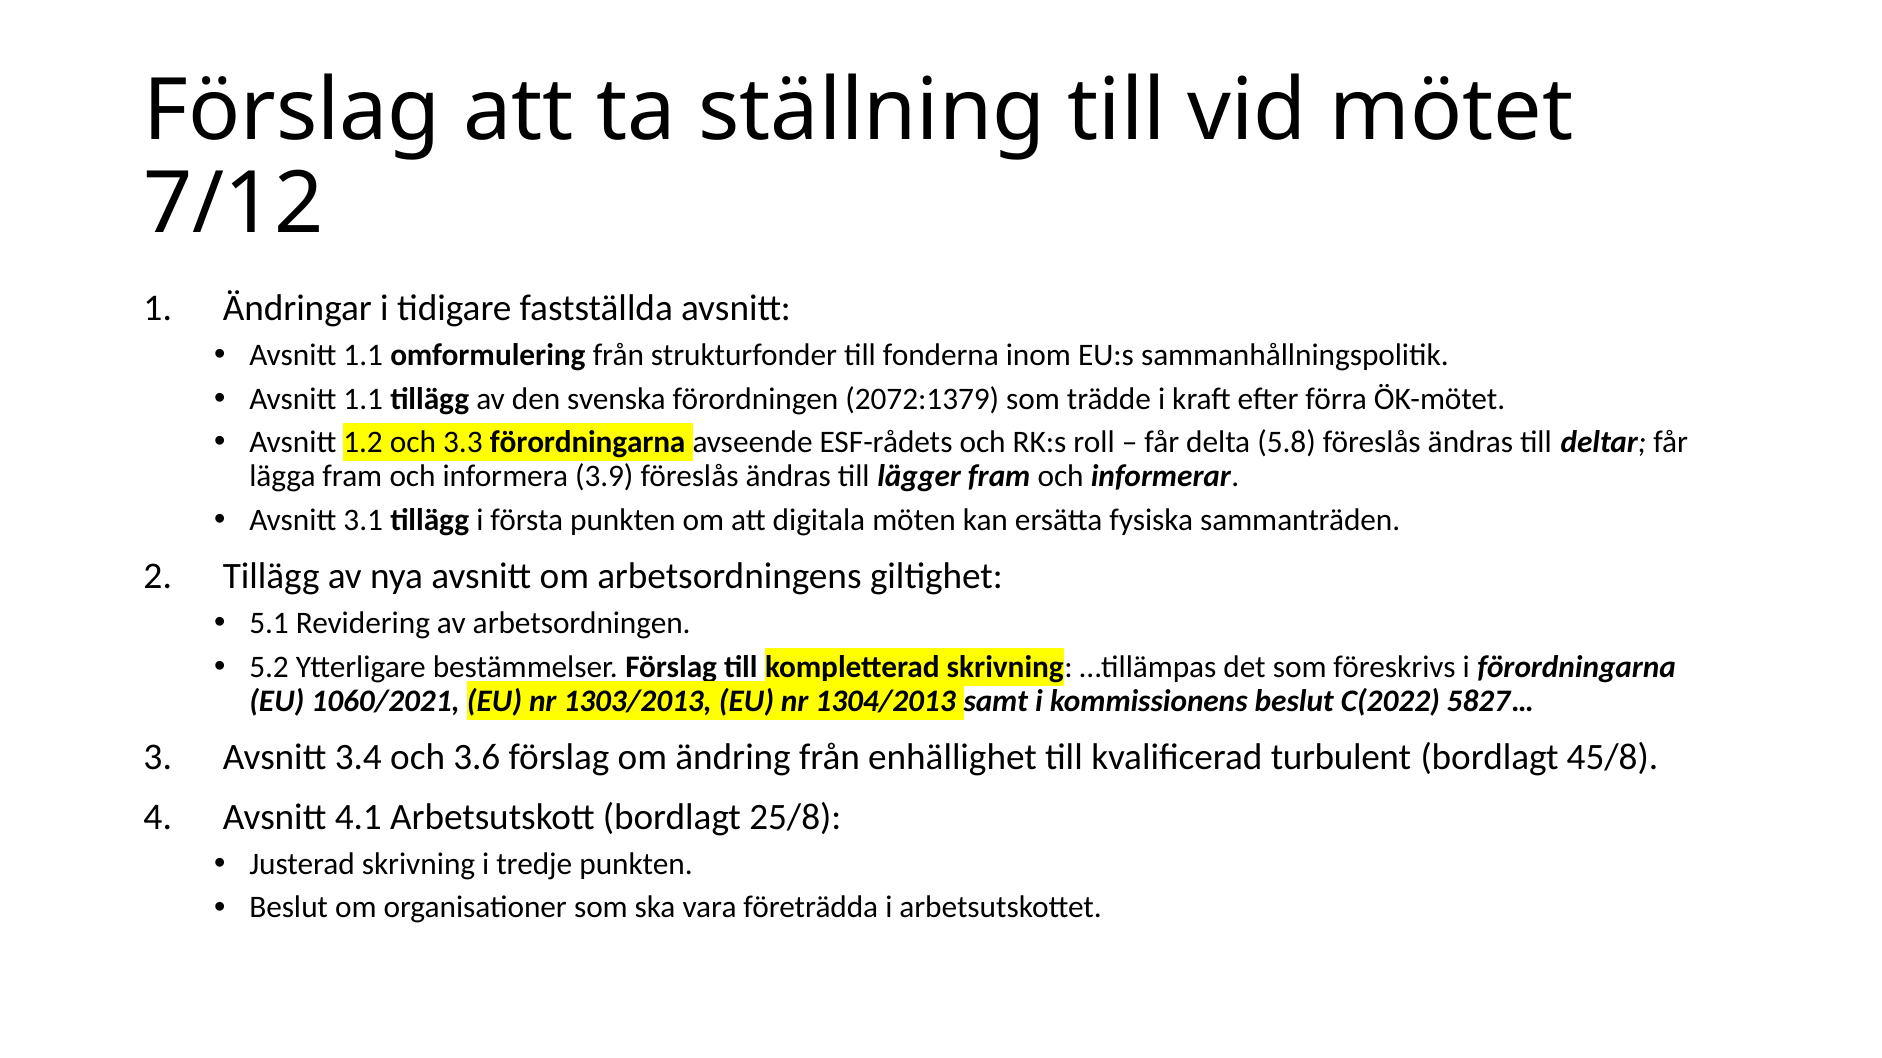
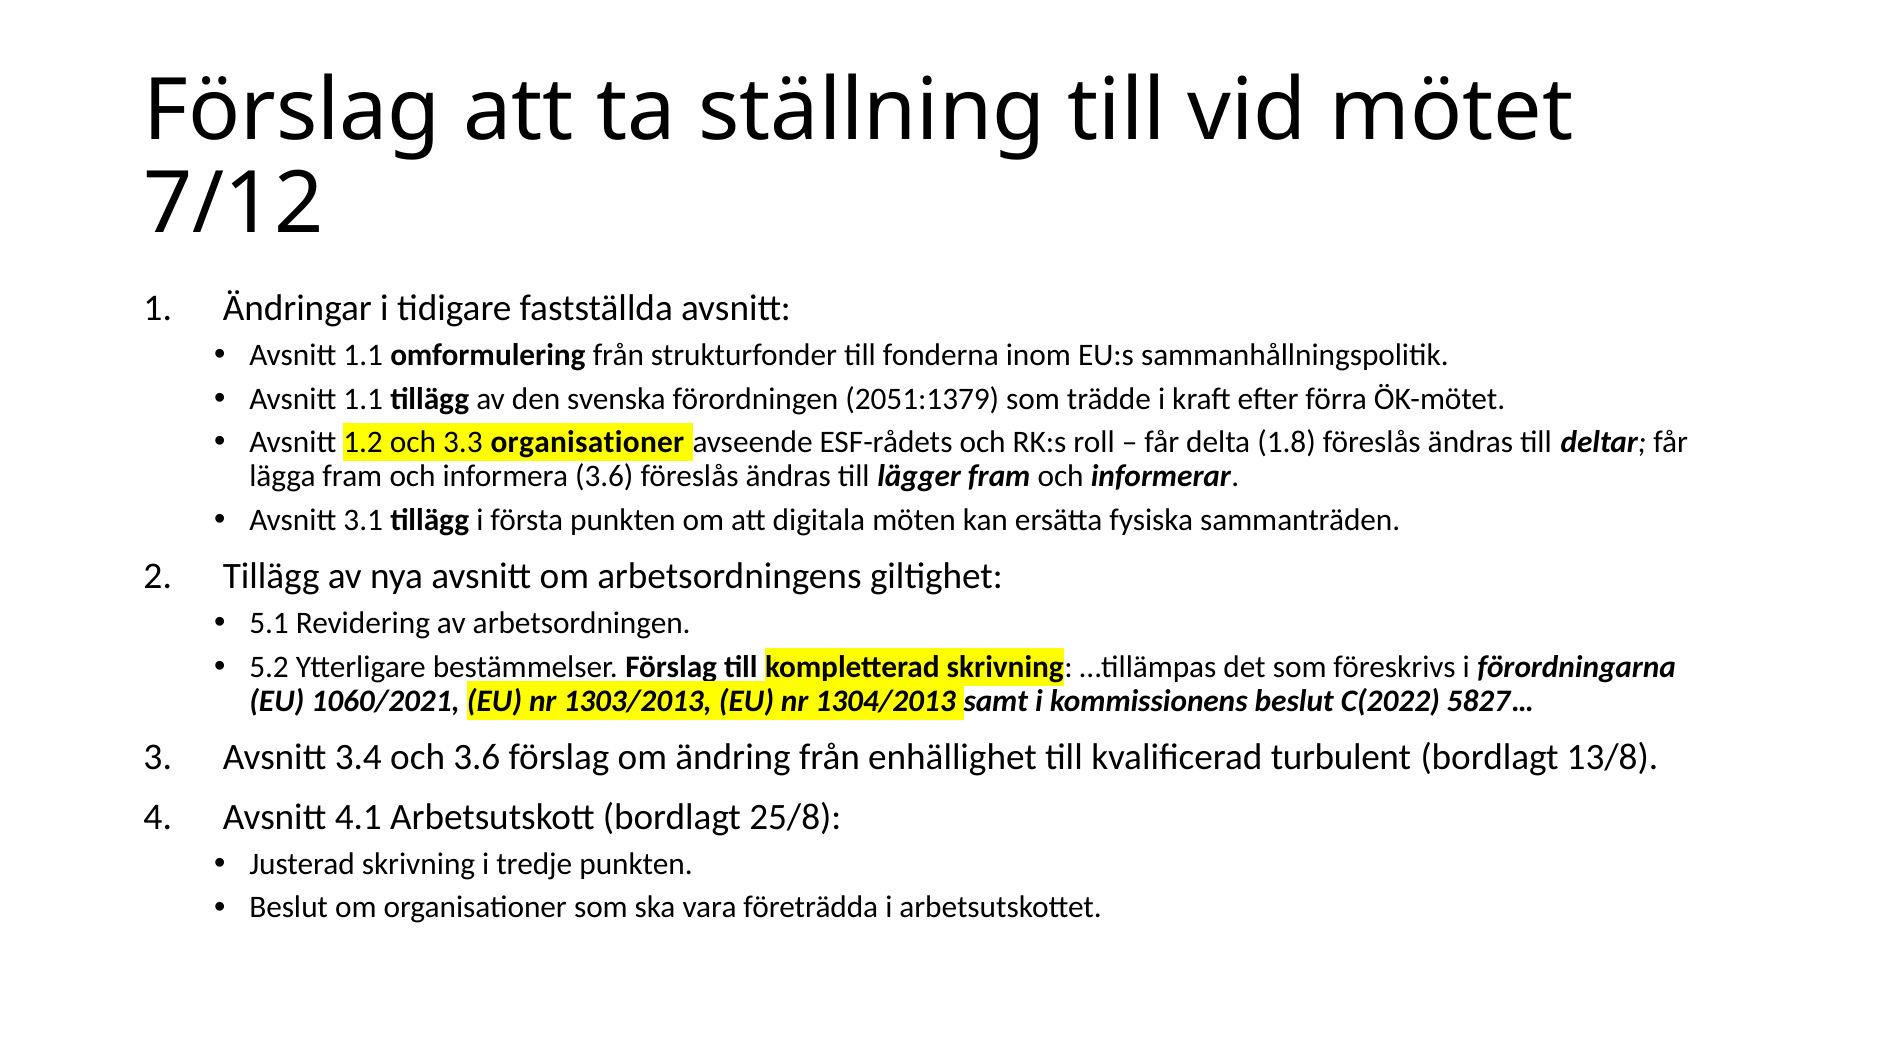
2072:1379: 2072:1379 -> 2051:1379
3.3 förordningarna: förordningarna -> organisationer
5.8: 5.8 -> 1.8
informera 3.9: 3.9 -> 3.6
45/8: 45/8 -> 13/8
